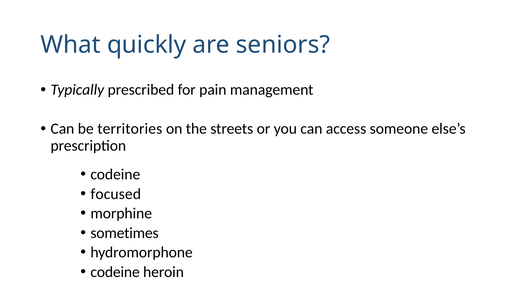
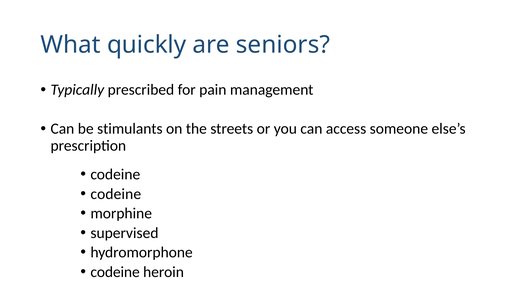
territories: territories -> stimulants
focused at (116, 194): focused -> codeine
sometimes: sometimes -> supervised
